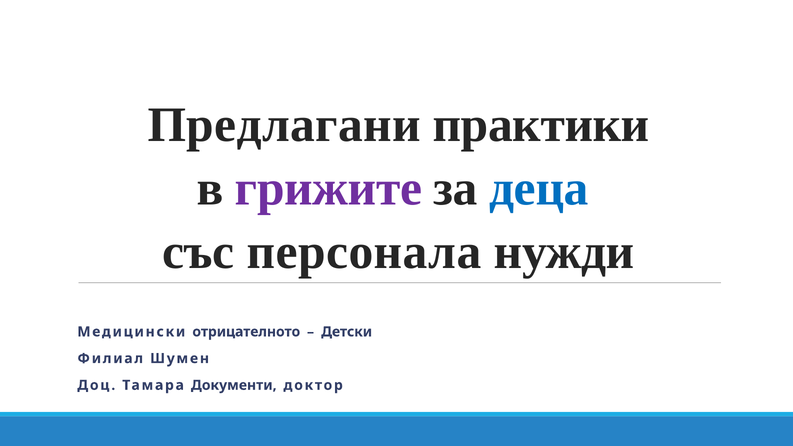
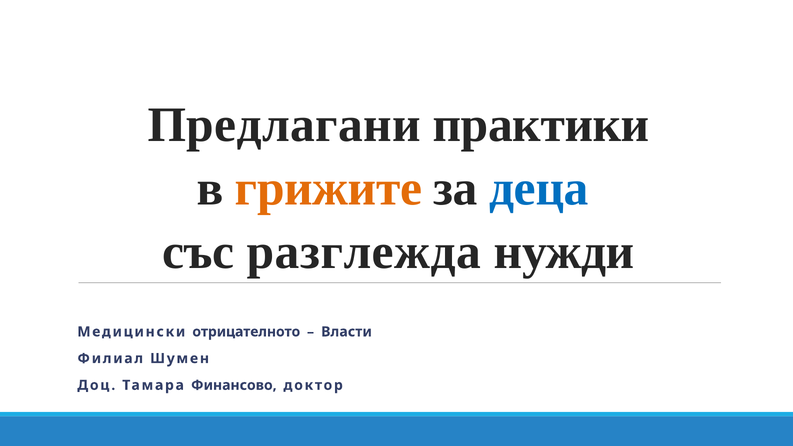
грижите colour: purple -> orange
персонала: персонала -> разглежда
Детски: Детски -> Власти
Документи: Документи -> Финансово
